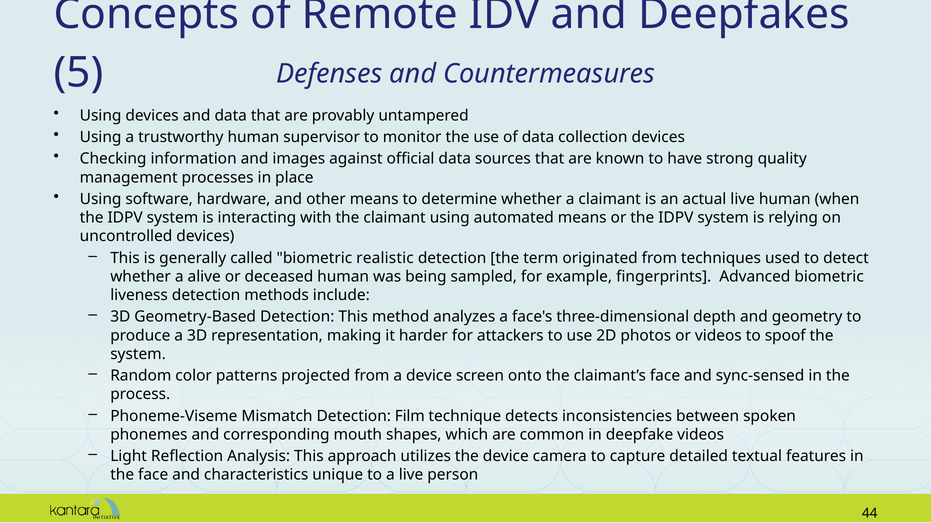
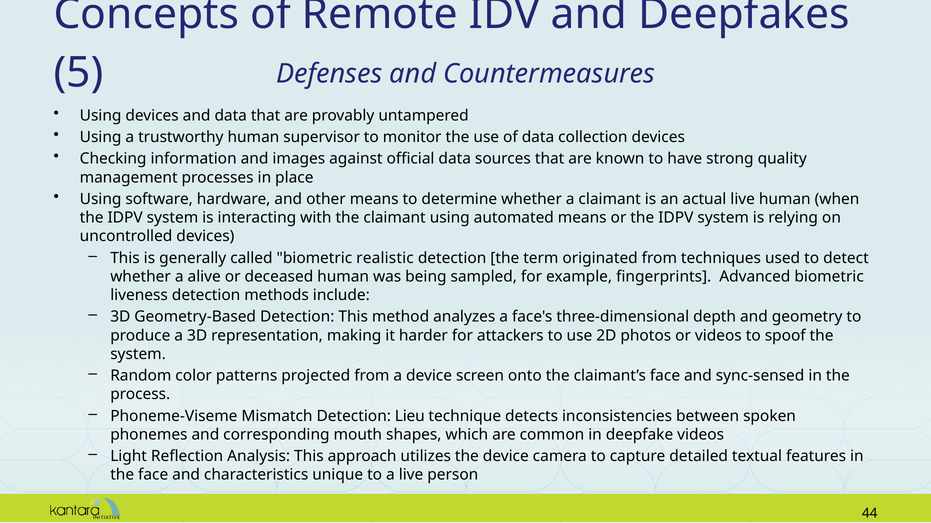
Film: Film -> Lieu
